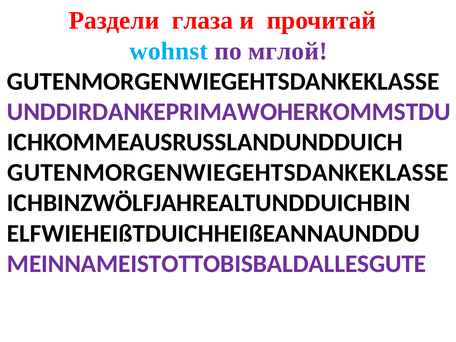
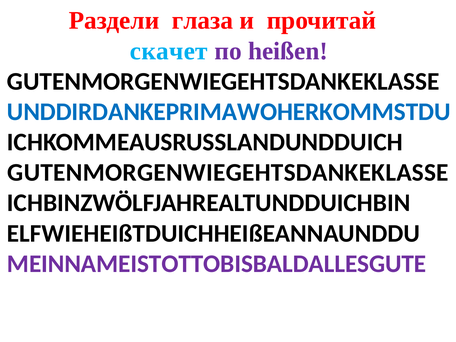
wohnst: wohnst -> скачет
мглой: мглой -> heißen
UNDDIRDANKEPRIMAWOHERKOMMSTDU colour: purple -> blue
